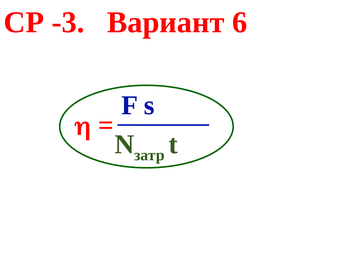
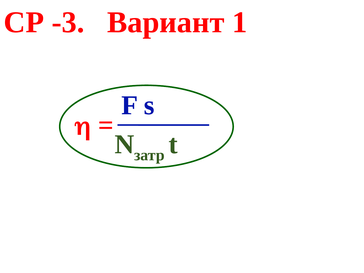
6: 6 -> 1
